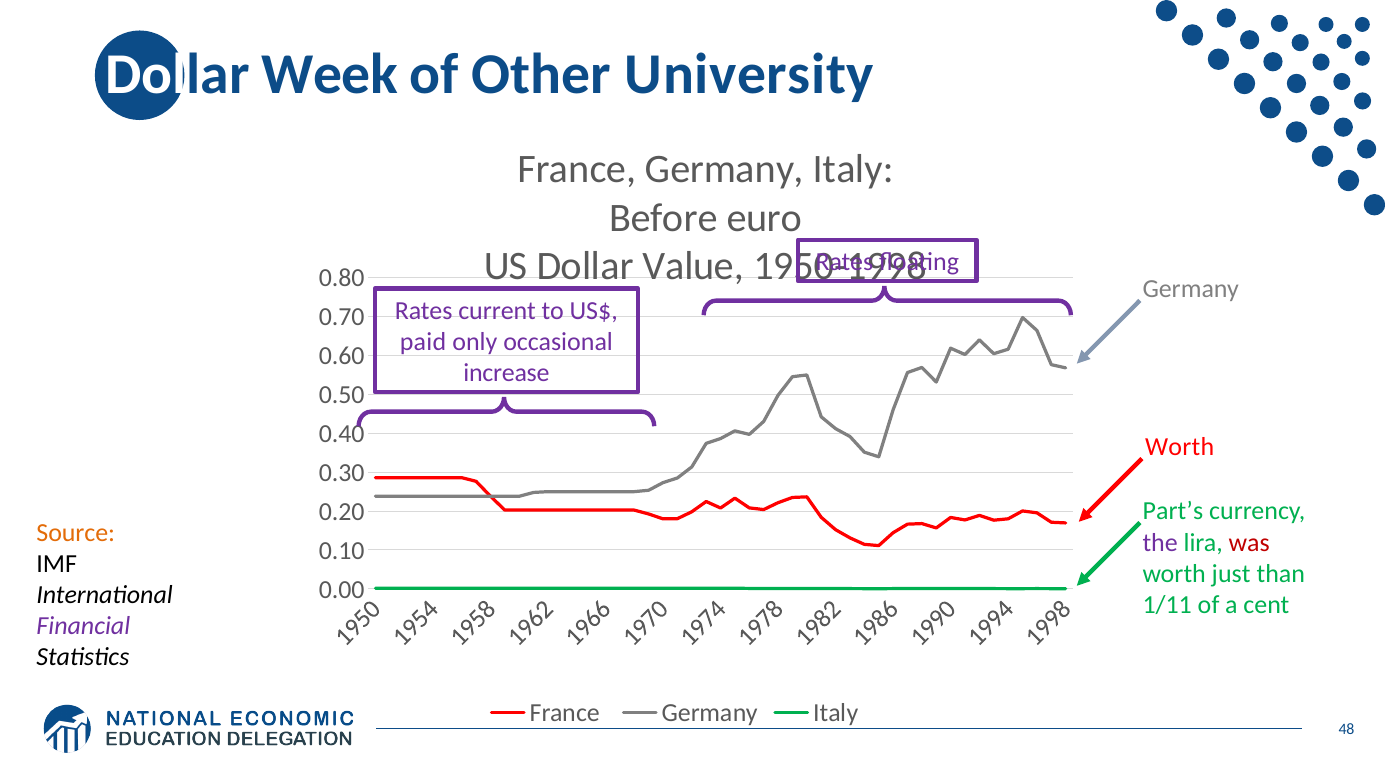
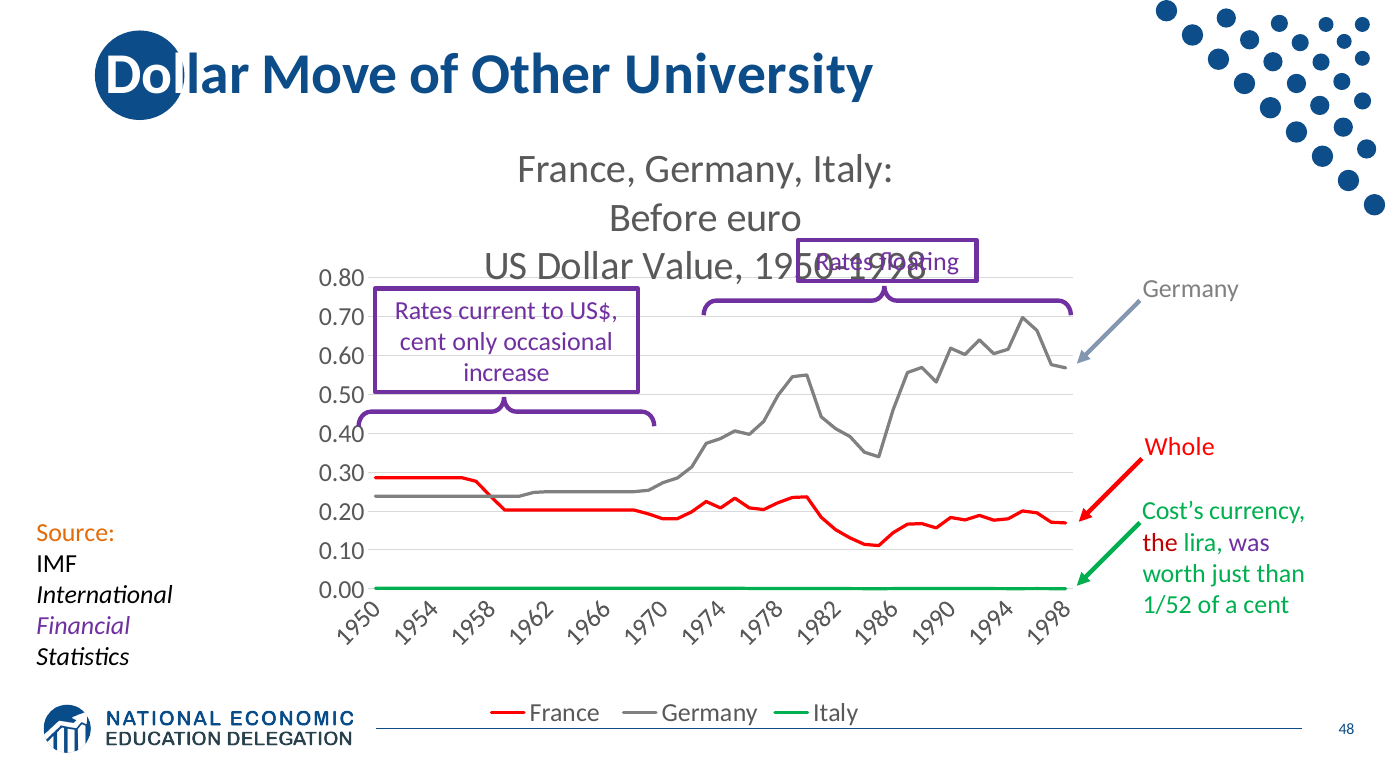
Week: Week -> Move
paid at (423, 342): paid -> cent
Worth at (1180, 447): Worth -> Whole
Part’s: Part’s -> Cost’s
the colour: purple -> red
was colour: red -> purple
1/11: 1/11 -> 1/52
